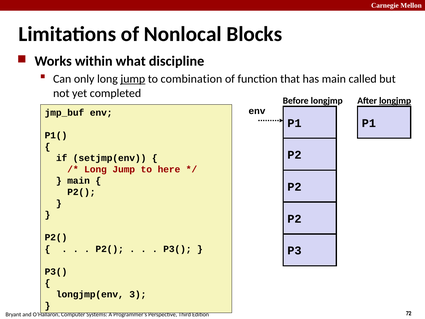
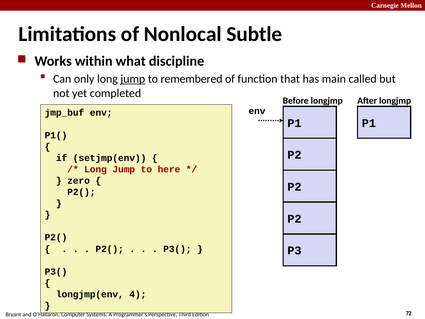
Blocks: Blocks -> Subtle
combination: combination -> remembered
longjmp at (395, 100) underline: present -> none
main at (79, 181): main -> zero
3: 3 -> 4
